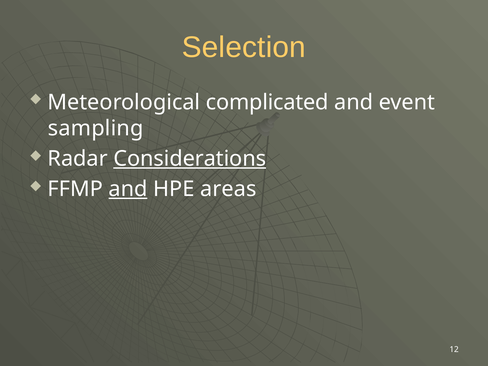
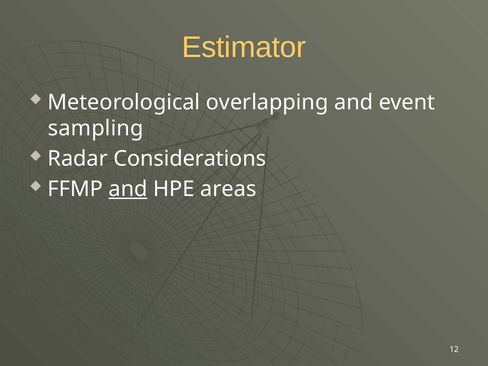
Selection: Selection -> Estimator
complicated: complicated -> overlapping
Considerations underline: present -> none
